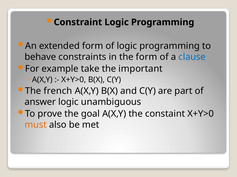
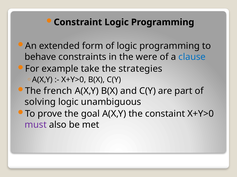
the form: form -> were
important: important -> strategies
answer: answer -> solving
must colour: orange -> purple
